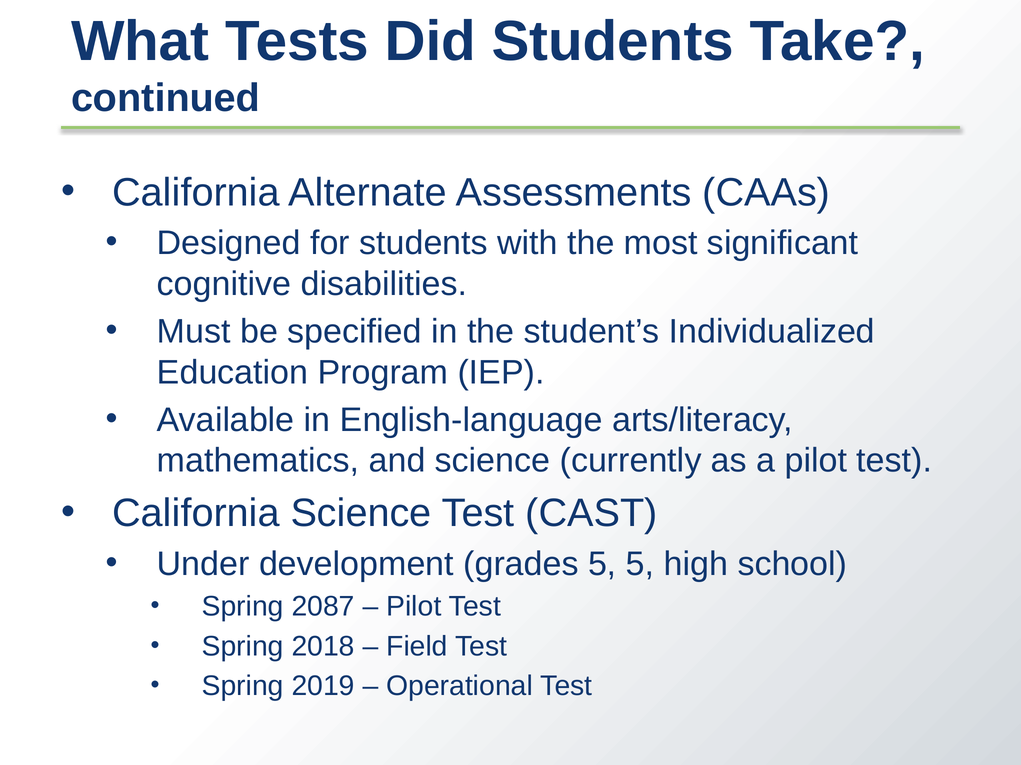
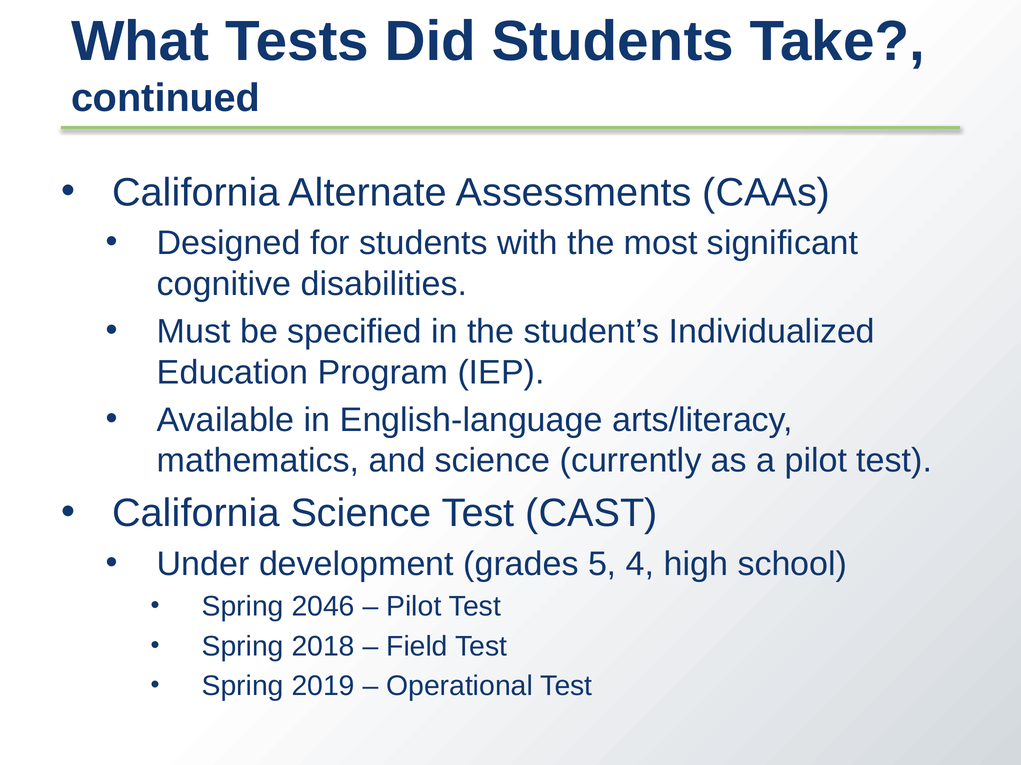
5 5: 5 -> 4
2087: 2087 -> 2046
